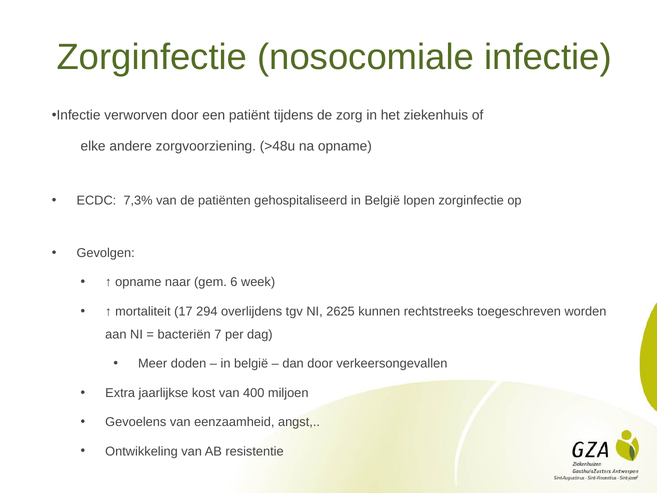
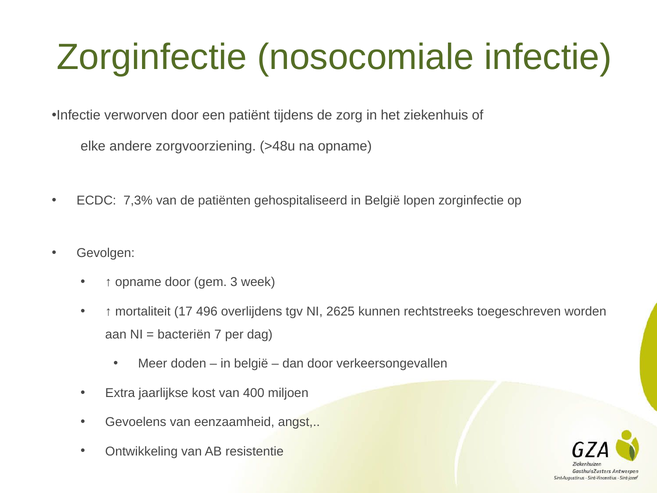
opname naar: naar -> door
6: 6 -> 3
294: 294 -> 496
